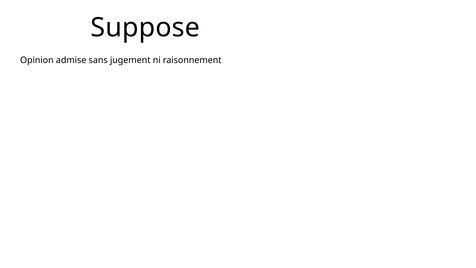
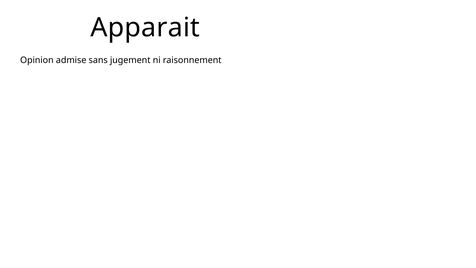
Suppose: Suppose -> Apparait
